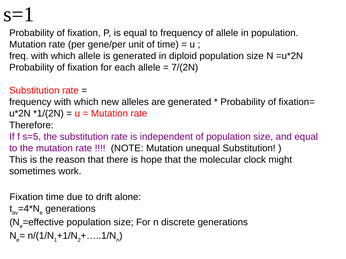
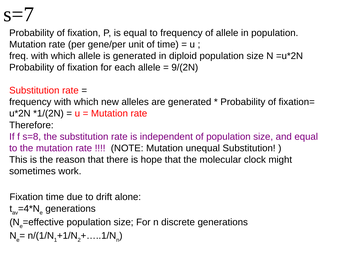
s=1: s=1 -> s=7
7/(2N: 7/(2N -> 9/(2N
s=5: s=5 -> s=8
